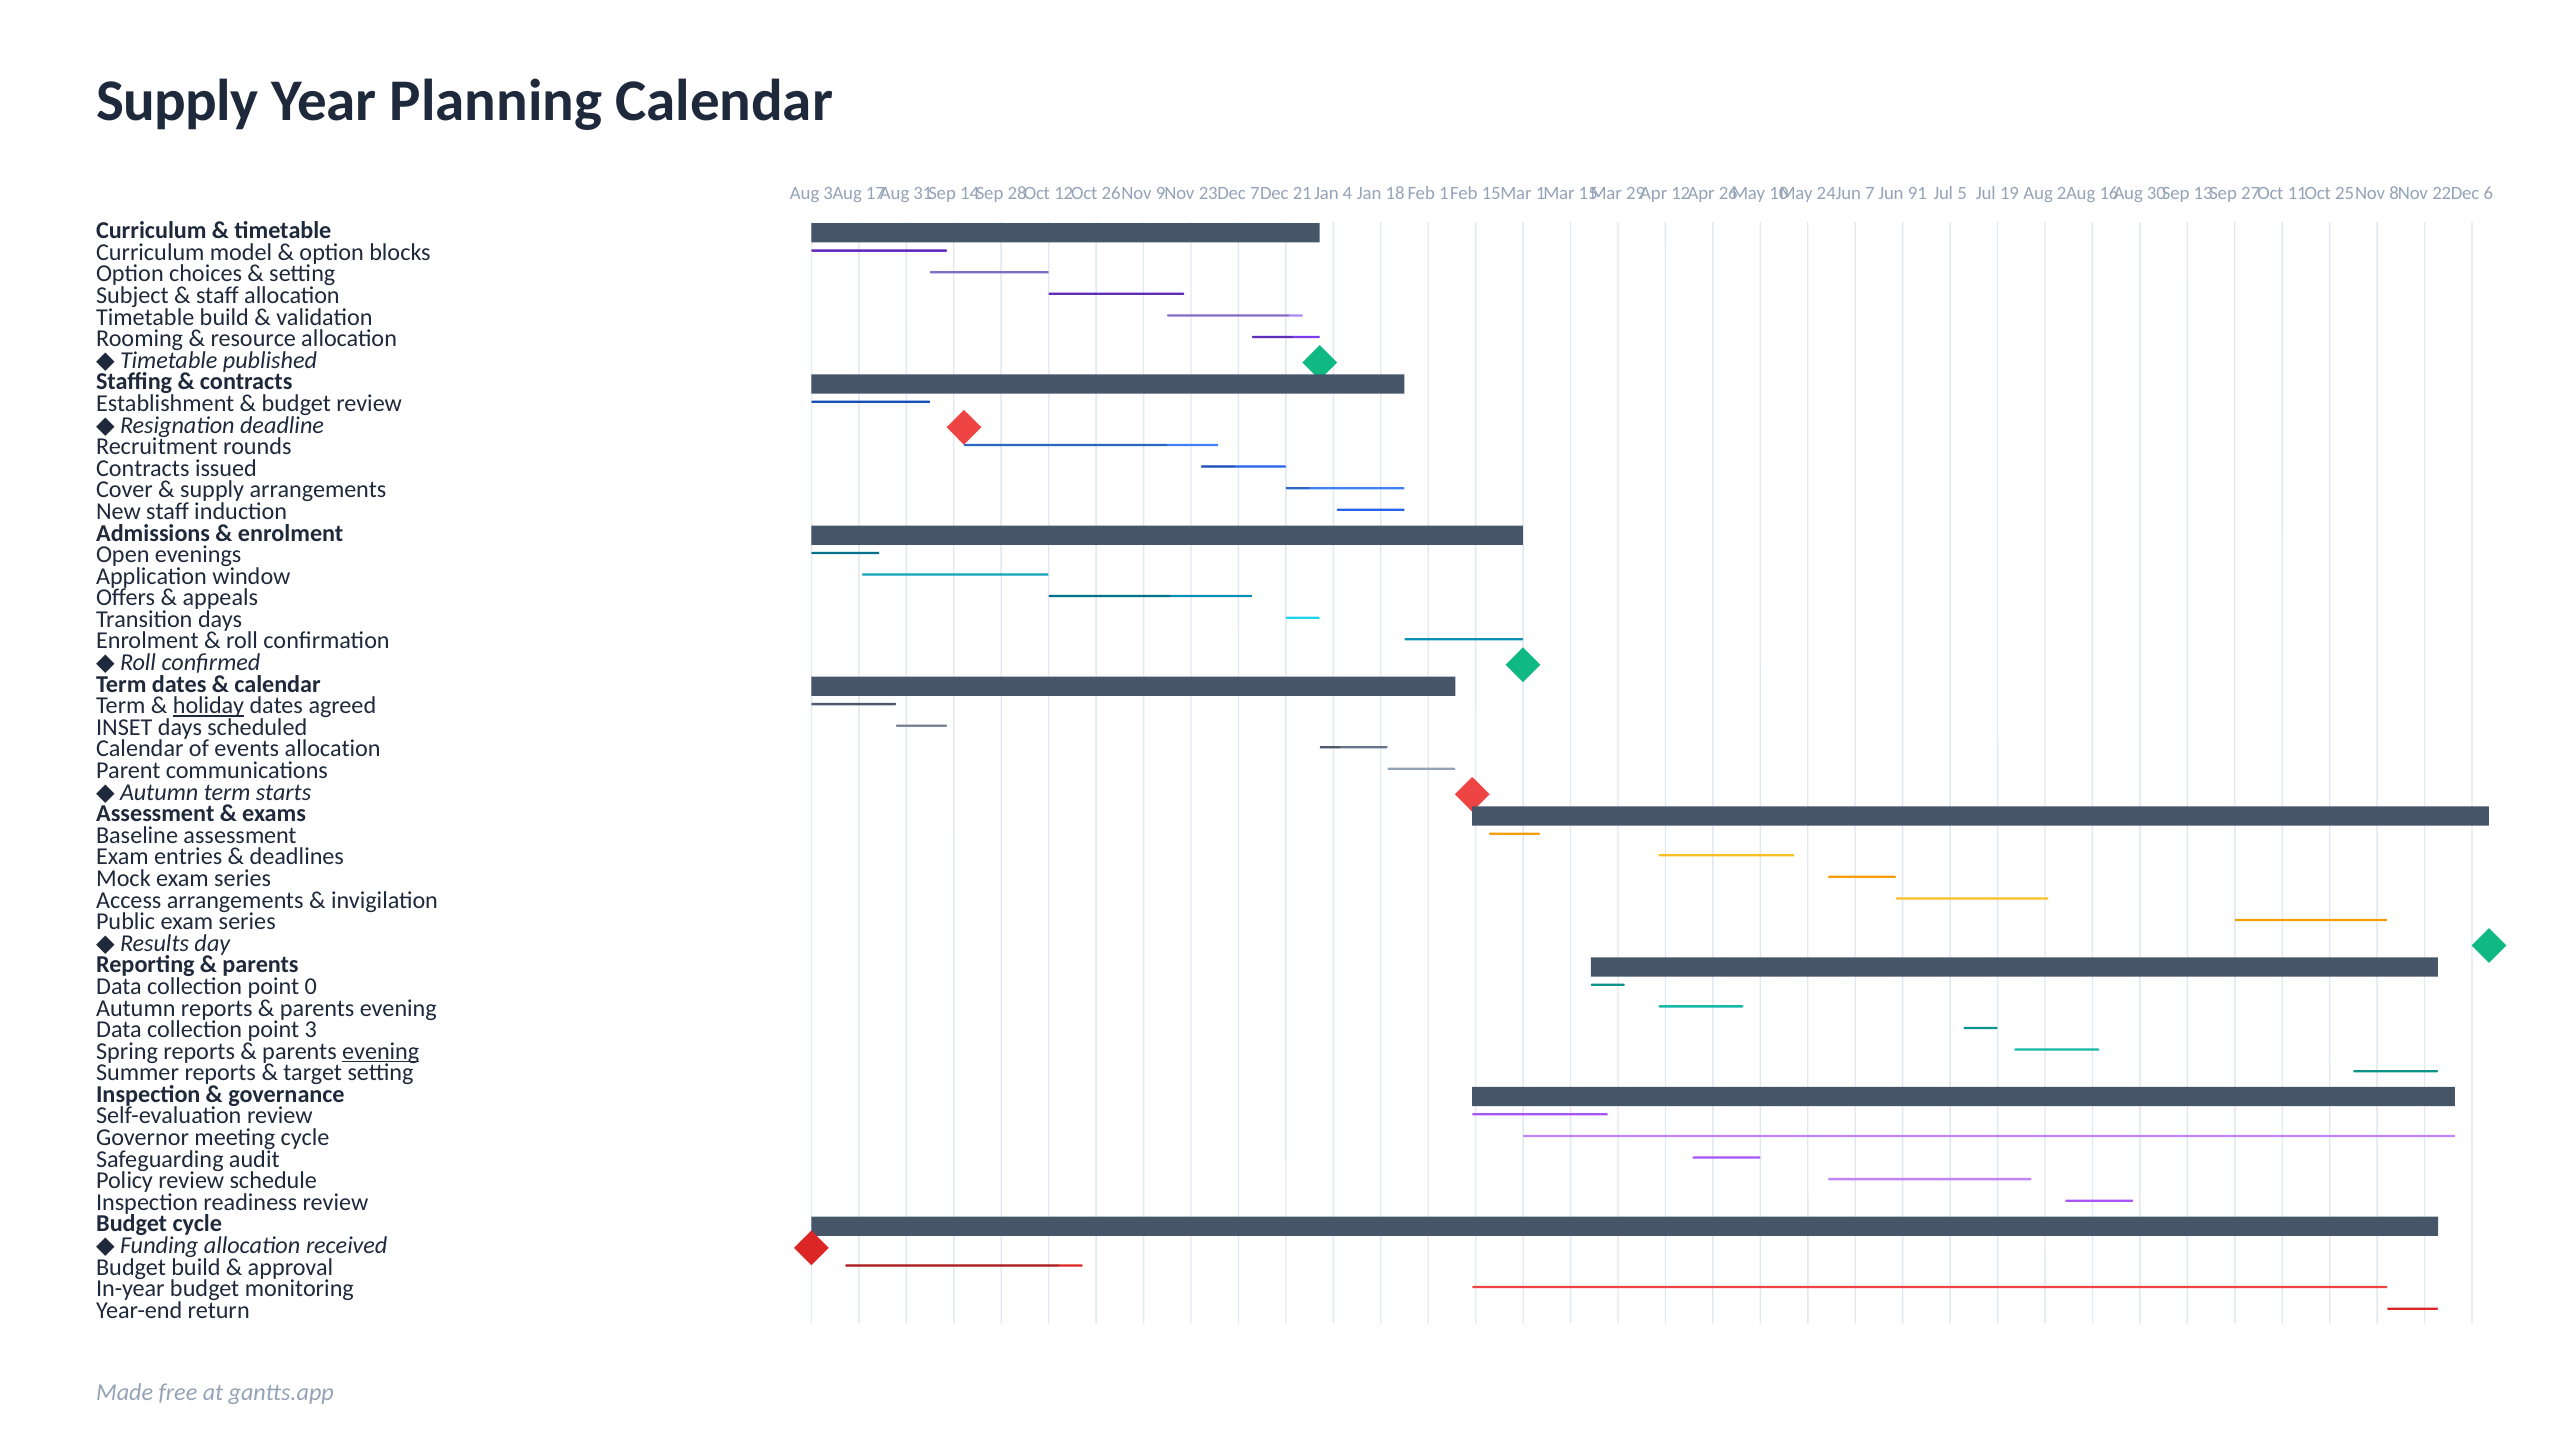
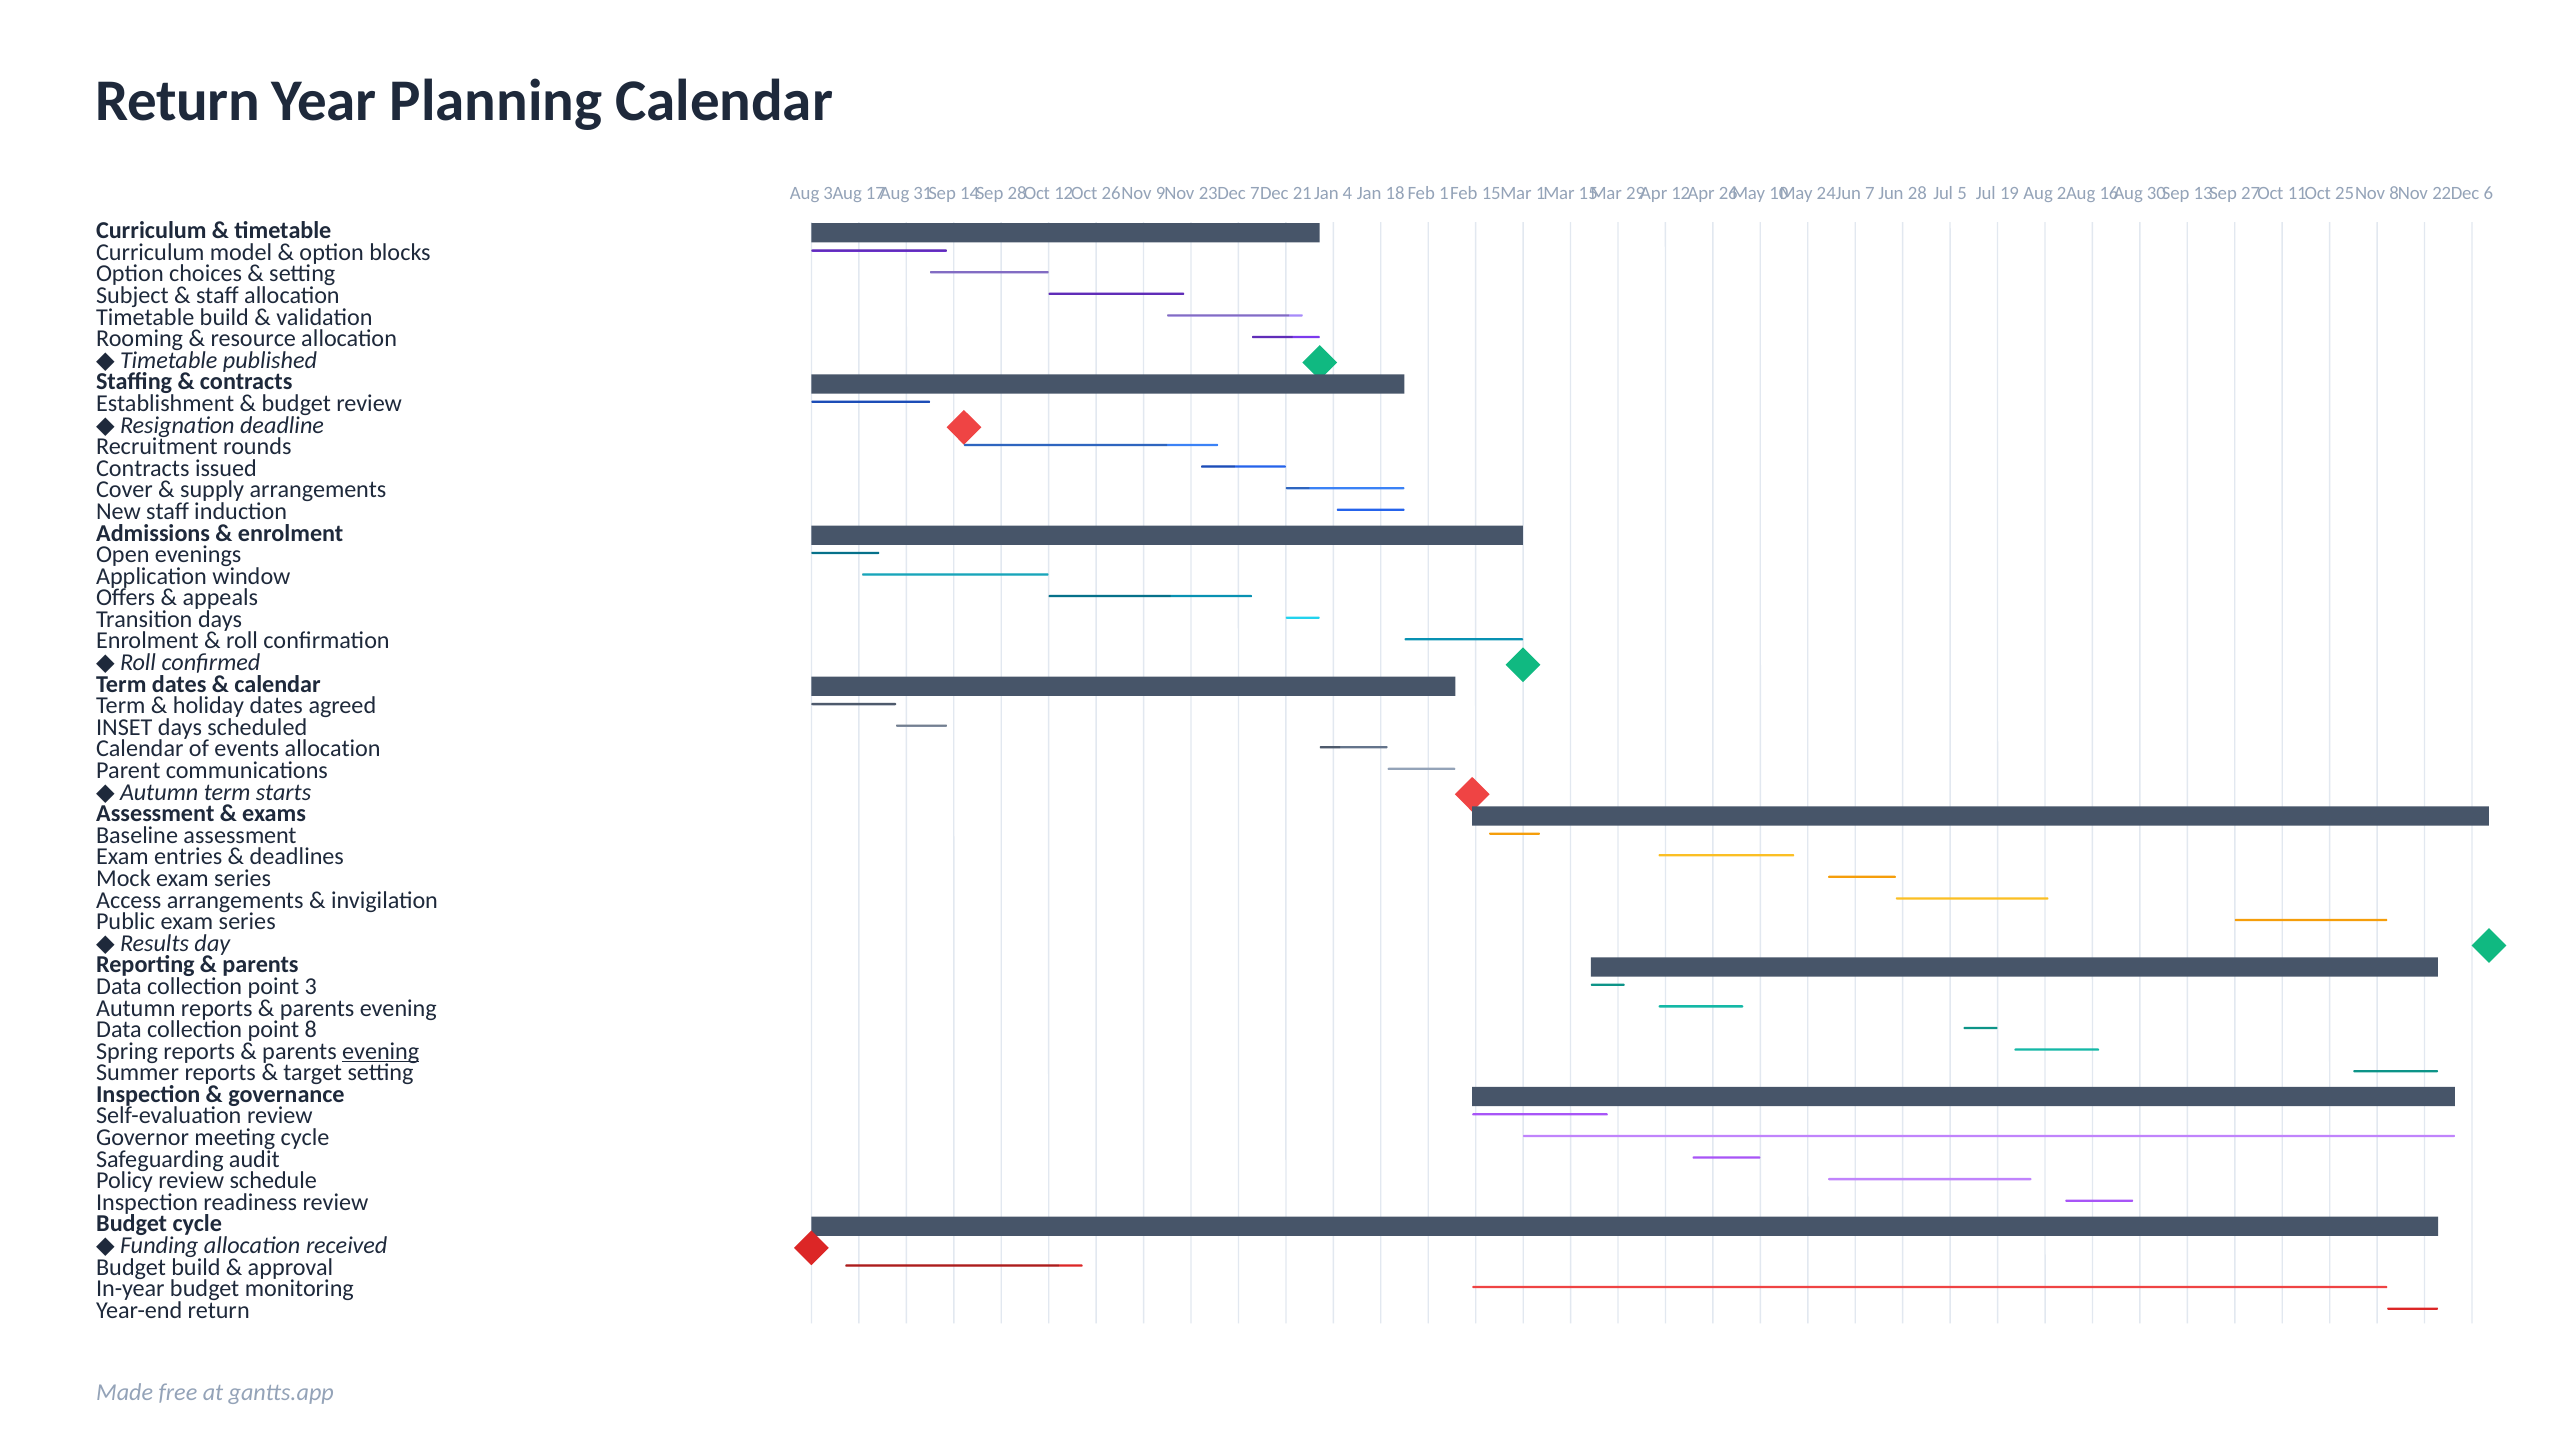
Supply at (177, 101): Supply -> Return
91: 91 -> 28
holiday underline: present -> none
0: 0 -> 3
3: 3 -> 8
